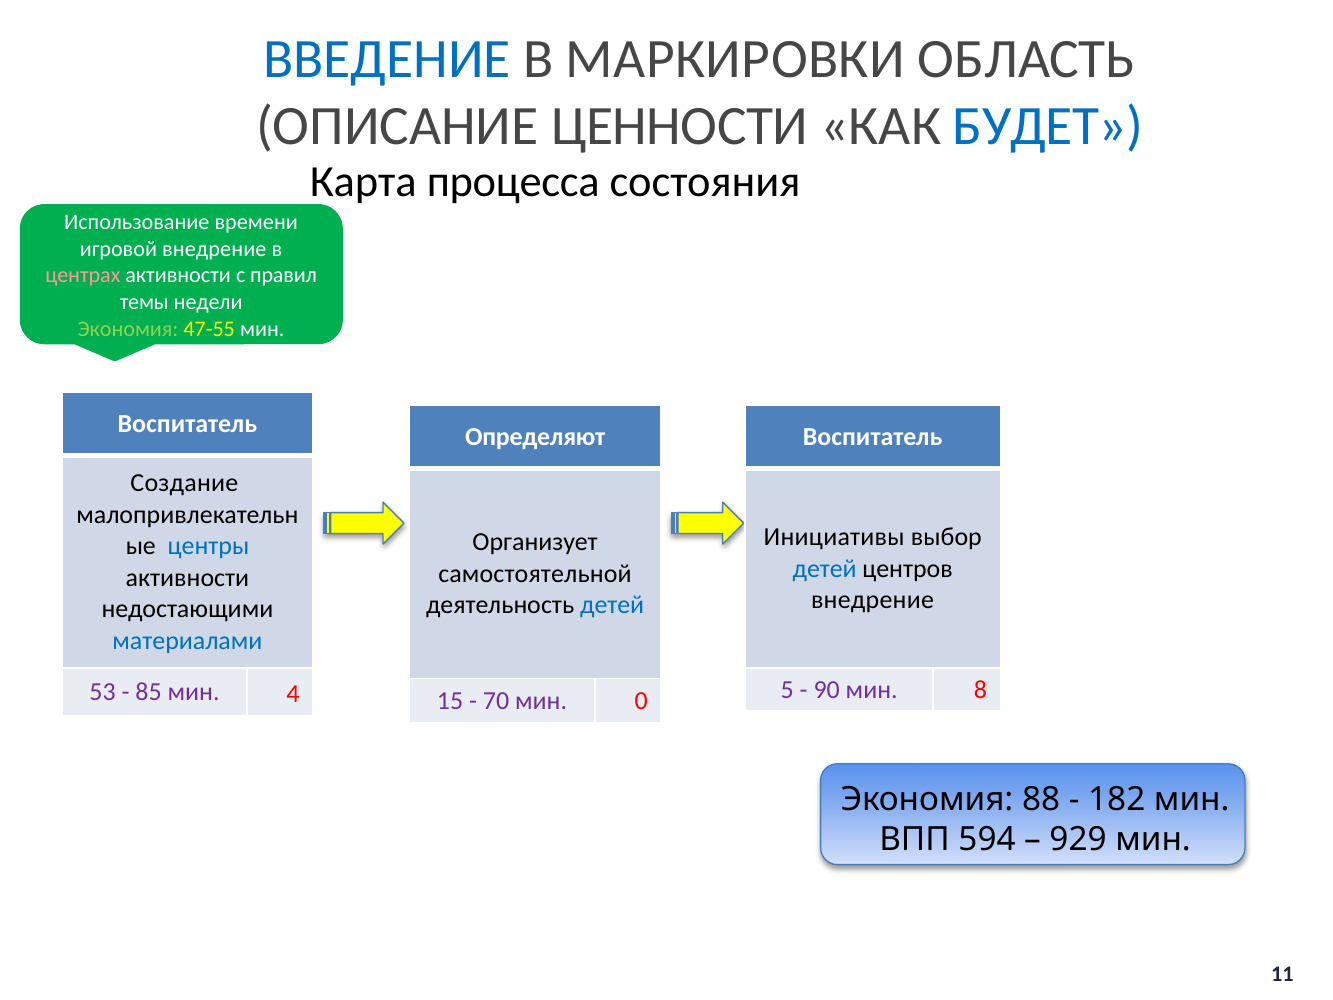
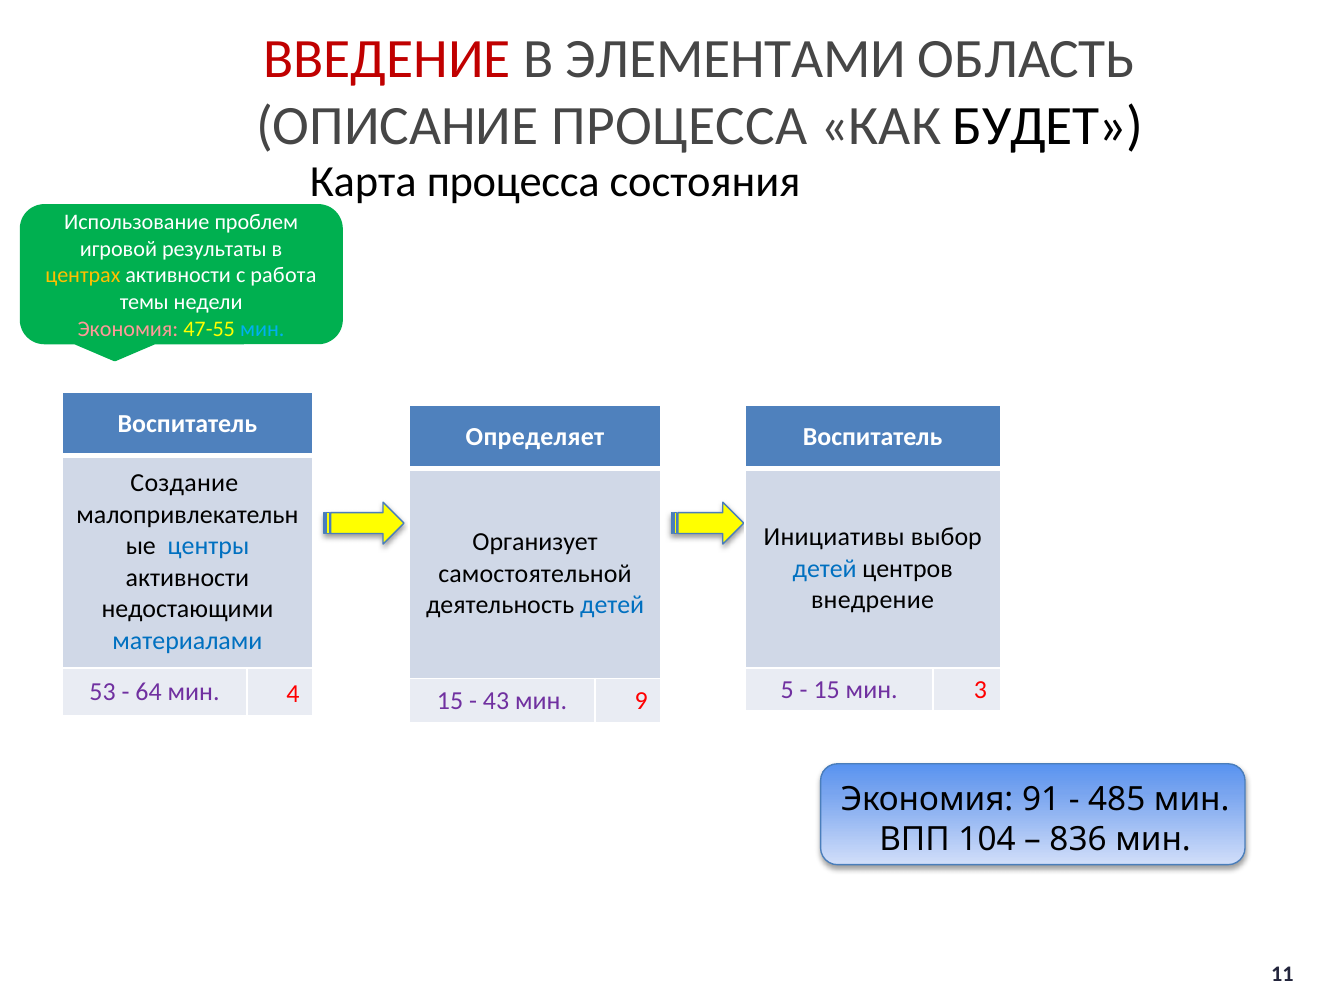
ВВЕДЕНИЕ colour: blue -> red
МАРКИРОВКИ: МАРКИРОВКИ -> ЭЛЕМЕНТАМИ
ОПИСАНИЕ ЦЕННОСТИ: ЦЕННОСТИ -> ПРОЦЕССА
БУДЕТ colour: blue -> black
времени: времени -> проблем
игровой внедрение: внедрение -> результаты
центрах colour: pink -> yellow
правил: правил -> работа
Экономия at (128, 329) colour: light green -> pink
мин at (262, 329) colour: white -> light blue
Определяют: Определяют -> Определяет
90 at (827, 689): 90 -> 15
8: 8 -> 3
85: 85 -> 64
70: 70 -> 43
0: 0 -> 9
88: 88 -> 91
182: 182 -> 485
594: 594 -> 104
929: 929 -> 836
